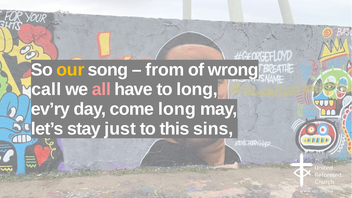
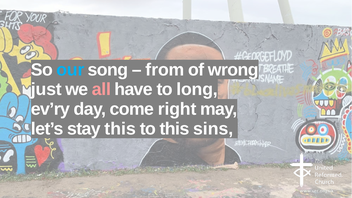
our colour: yellow -> light blue
call: call -> just
come long: long -> right
stay just: just -> this
